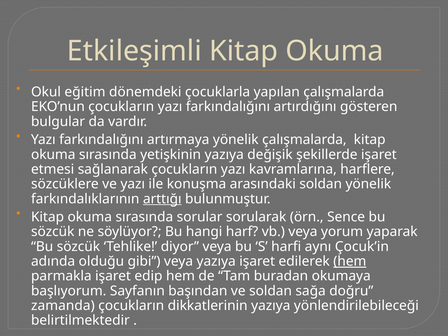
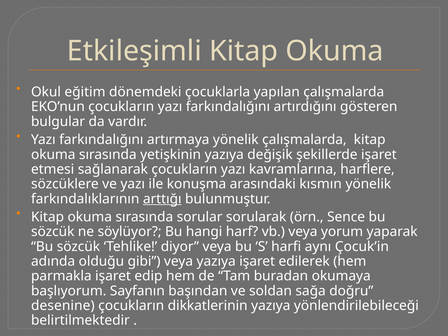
arasındaki soldan: soldan -> kısmın
hem at (350, 261) underline: present -> none
zamanda: zamanda -> desenine
